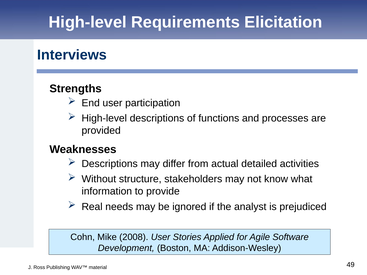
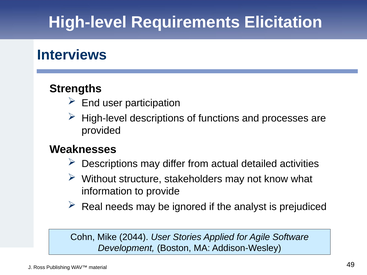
2008: 2008 -> 2044
